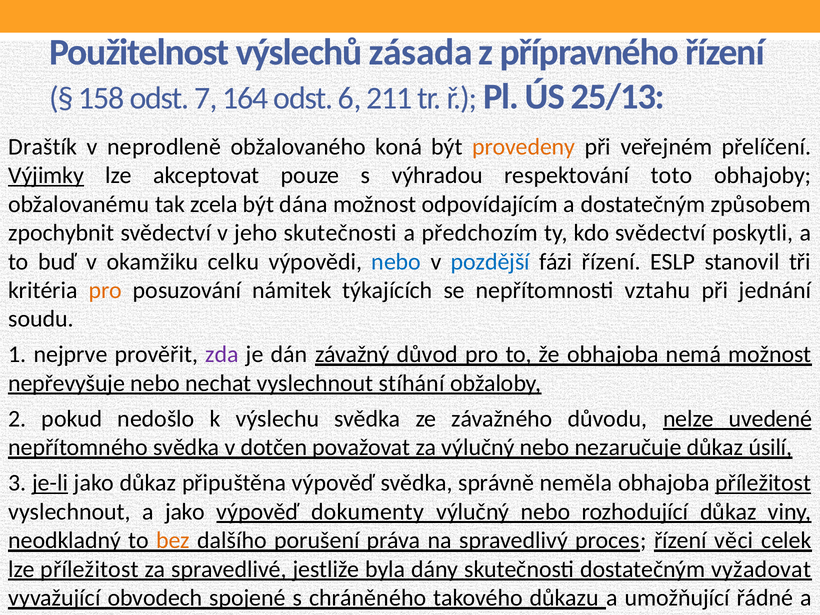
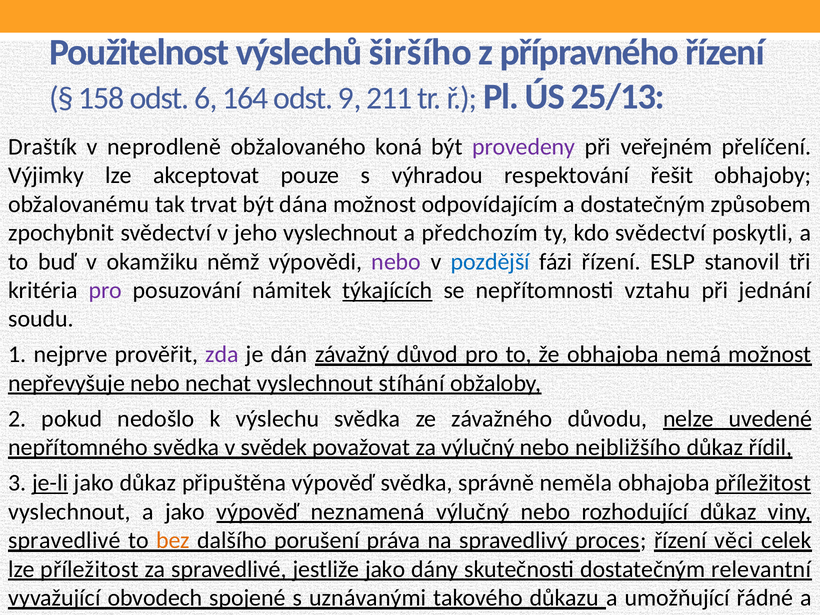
zásada: zásada -> širšího
7: 7 -> 6
6: 6 -> 9
provedeny colour: orange -> purple
Výjimky underline: present -> none
toto: toto -> řešit
zcela: zcela -> trvat
jeho skutečnosti: skutečnosti -> vyslechnout
celku: celku -> němž
nebo at (396, 262) colour: blue -> purple
pro at (105, 290) colour: orange -> purple
týkajících underline: none -> present
dotčen: dotčen -> svědek
nezaručuje: nezaručuje -> nejbližšího
úsilí: úsilí -> řídil
dokumenty: dokumenty -> neznamená
neodkladný at (65, 540): neodkladný -> spravedlivé
jestliže byla: byla -> jako
vyžadovat: vyžadovat -> relevantní
chráněného: chráněného -> uznávanými
